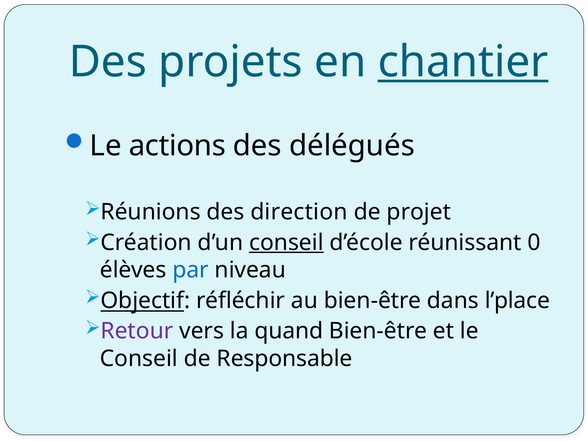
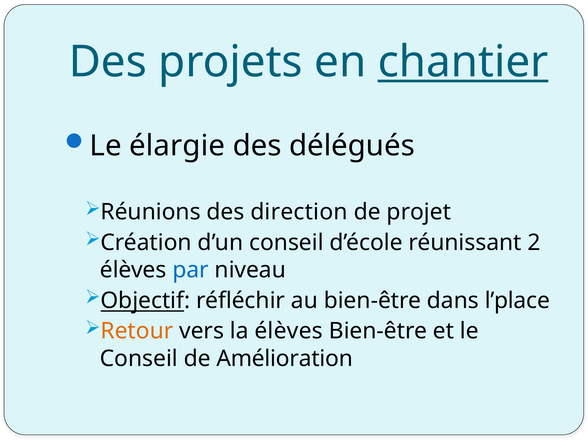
actions: actions -> élargie
conseil at (286, 243) underline: present -> none
0: 0 -> 2
Retour colour: purple -> orange
la quand: quand -> élèves
Responsable: Responsable -> Amélioration
